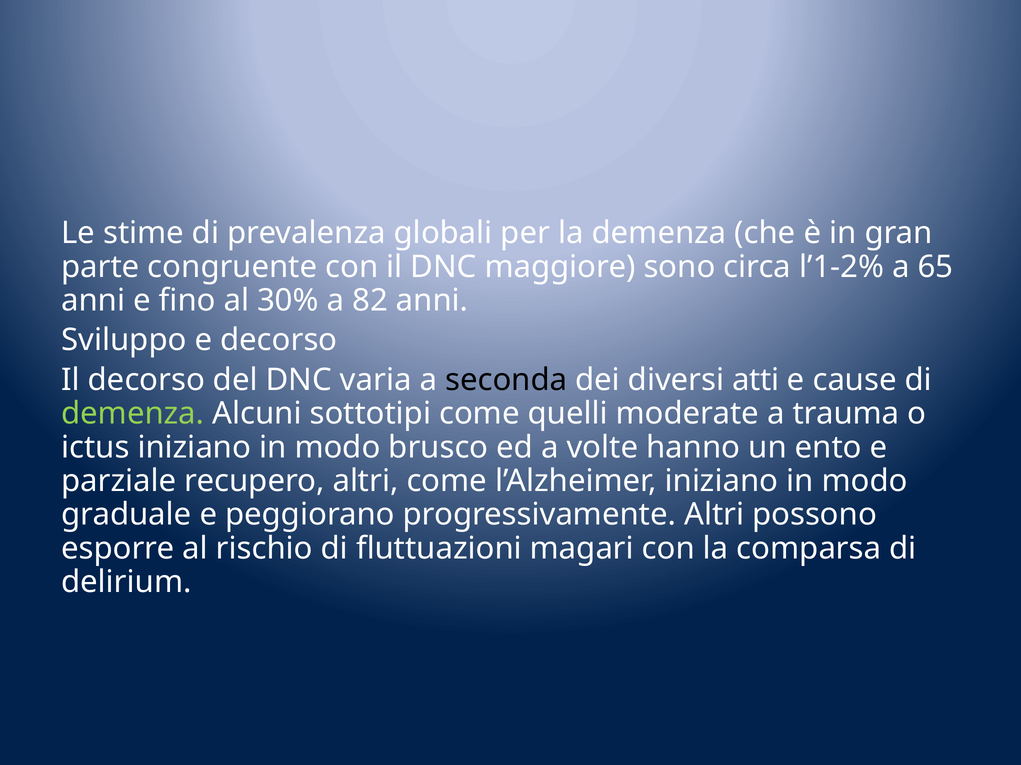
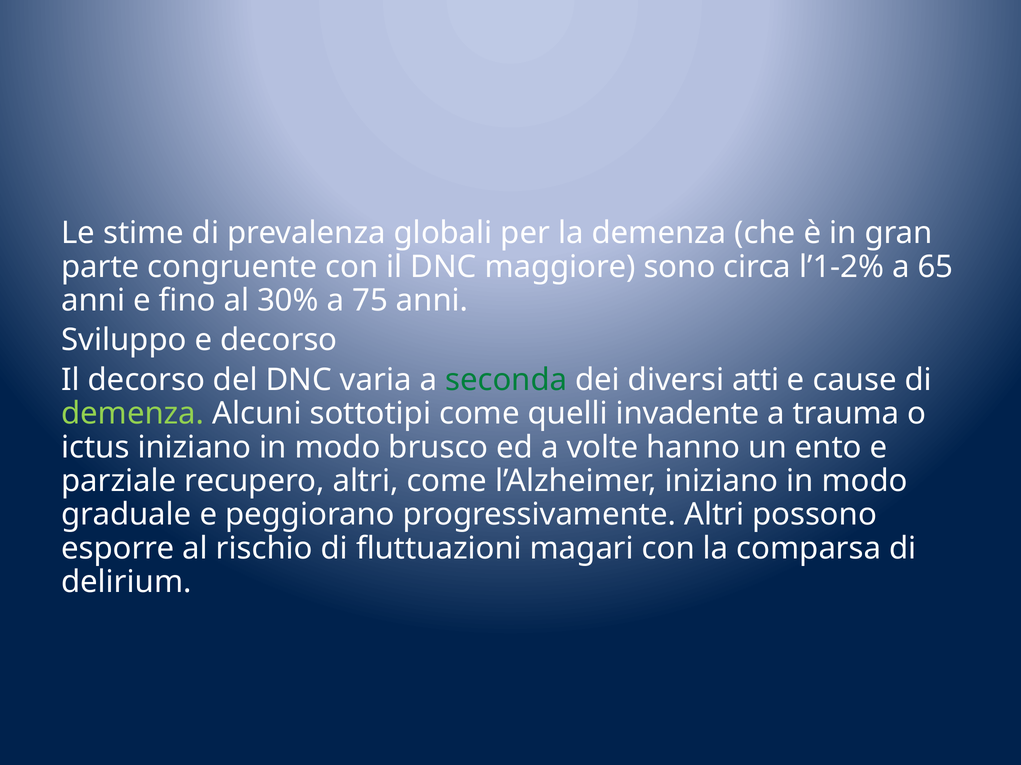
82: 82 -> 75
seconda colour: black -> green
moderate: moderate -> invadente
